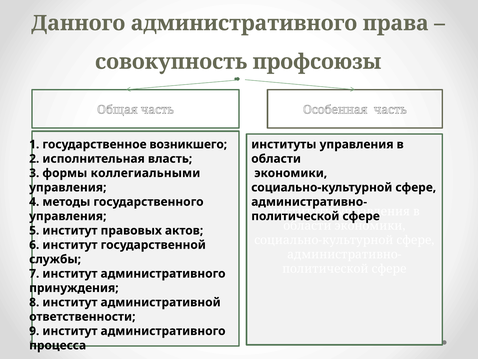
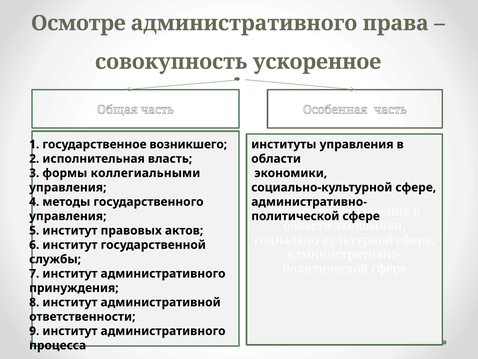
Данного: Данного -> Осмотре
профсоюзы: профсоюзы -> ускоренное
